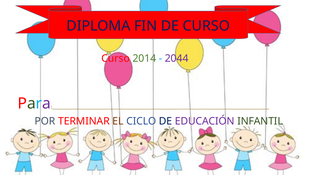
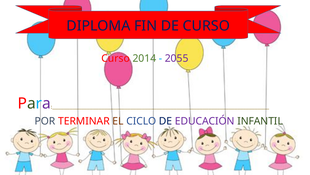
2044: 2044 -> 2055
